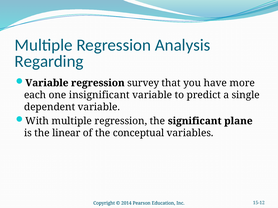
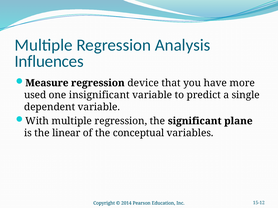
Regarding: Regarding -> Influences
Variable at (47, 83): Variable -> Measure
survey: survey -> device
each: each -> used
